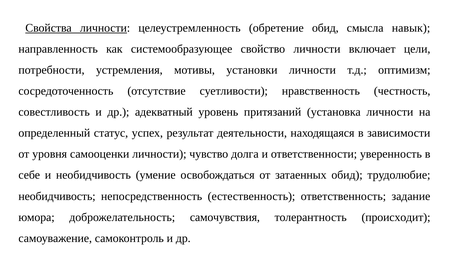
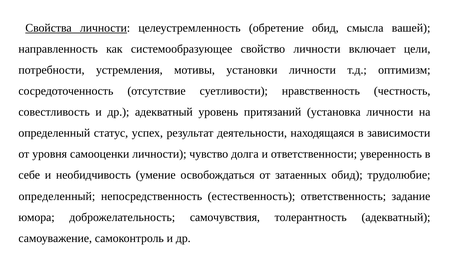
навык: навык -> вашей
необидчивость at (57, 196): необидчивость -> определенный
толерантность происходит: происходит -> адекватный
